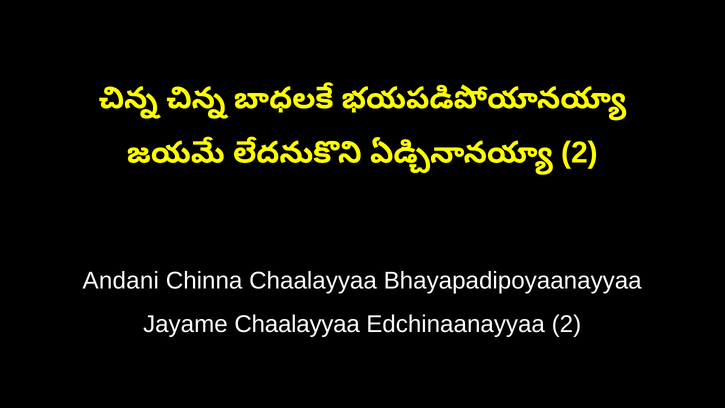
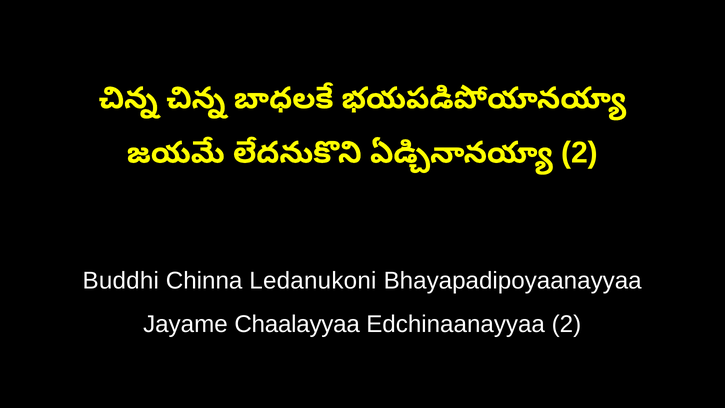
Andani: Andani -> Buddhi
Chinna Chaalayyaa: Chaalayyaa -> Ledanukoni
